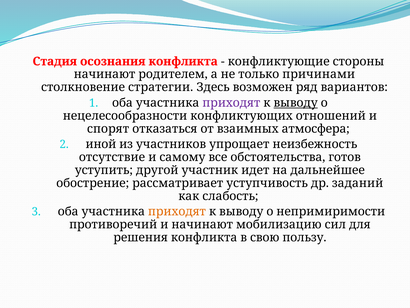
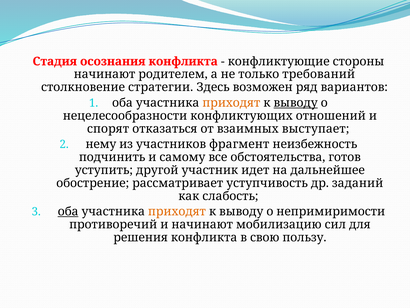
причинами: причинами -> требований
приходят at (231, 103) colour: purple -> orange
атмосфера: атмосфера -> выступает
иной: иной -> нему
упрощает: упрощает -> фрагмент
отсутствие: отсутствие -> подчинить
оба at (68, 211) underline: none -> present
